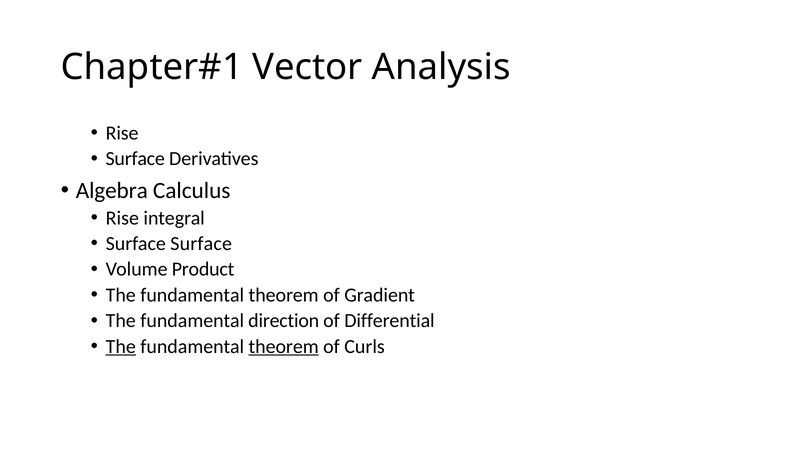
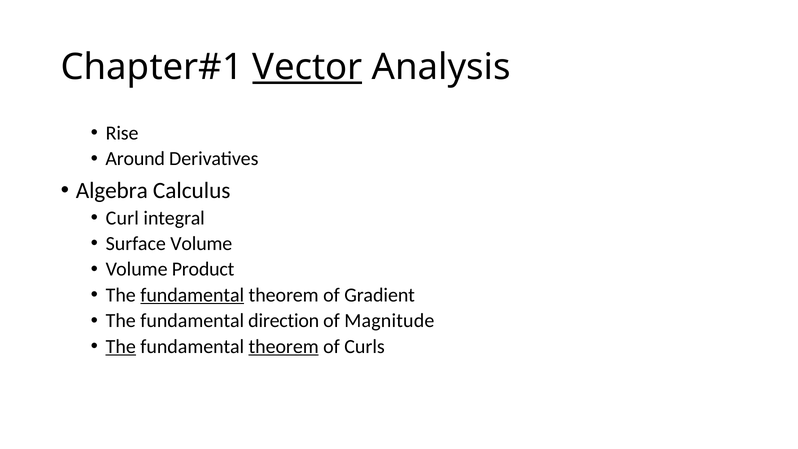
Vector underline: none -> present
Surface at (135, 159): Surface -> Around
Rise at (122, 218): Rise -> Curl
Surface Surface: Surface -> Volume
fundamental at (192, 295) underline: none -> present
Differential: Differential -> Magnitude
